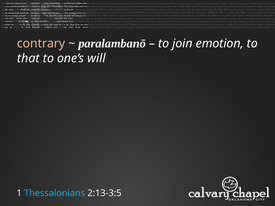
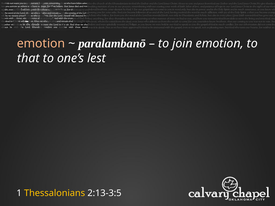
contrary at (41, 44): contrary -> emotion
will: will -> lest
Thessalonians colour: light blue -> yellow
